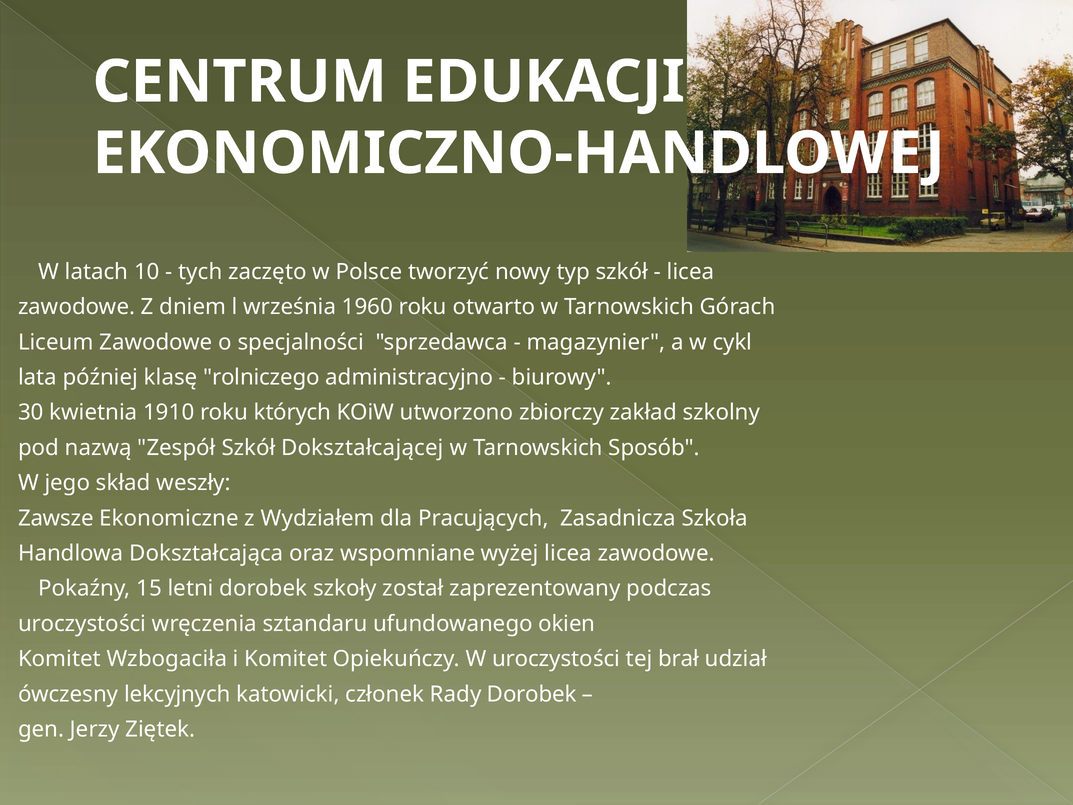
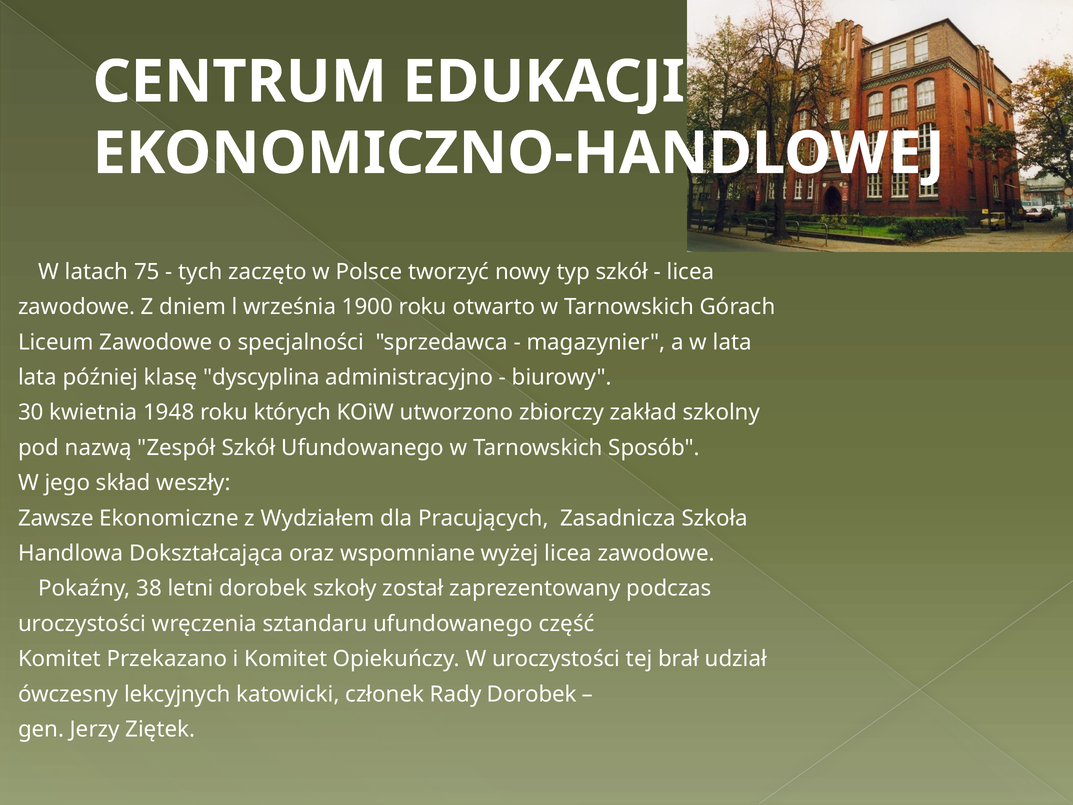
10: 10 -> 75
1960: 1960 -> 1900
w cykl: cykl -> lata
rolniczego: rolniczego -> dyscyplina
1910: 1910 -> 1948
Szkół Dokształcającej: Dokształcającej -> Ufundowanego
15: 15 -> 38
okien: okien -> część
Wzbogaciła: Wzbogaciła -> Przekazano
